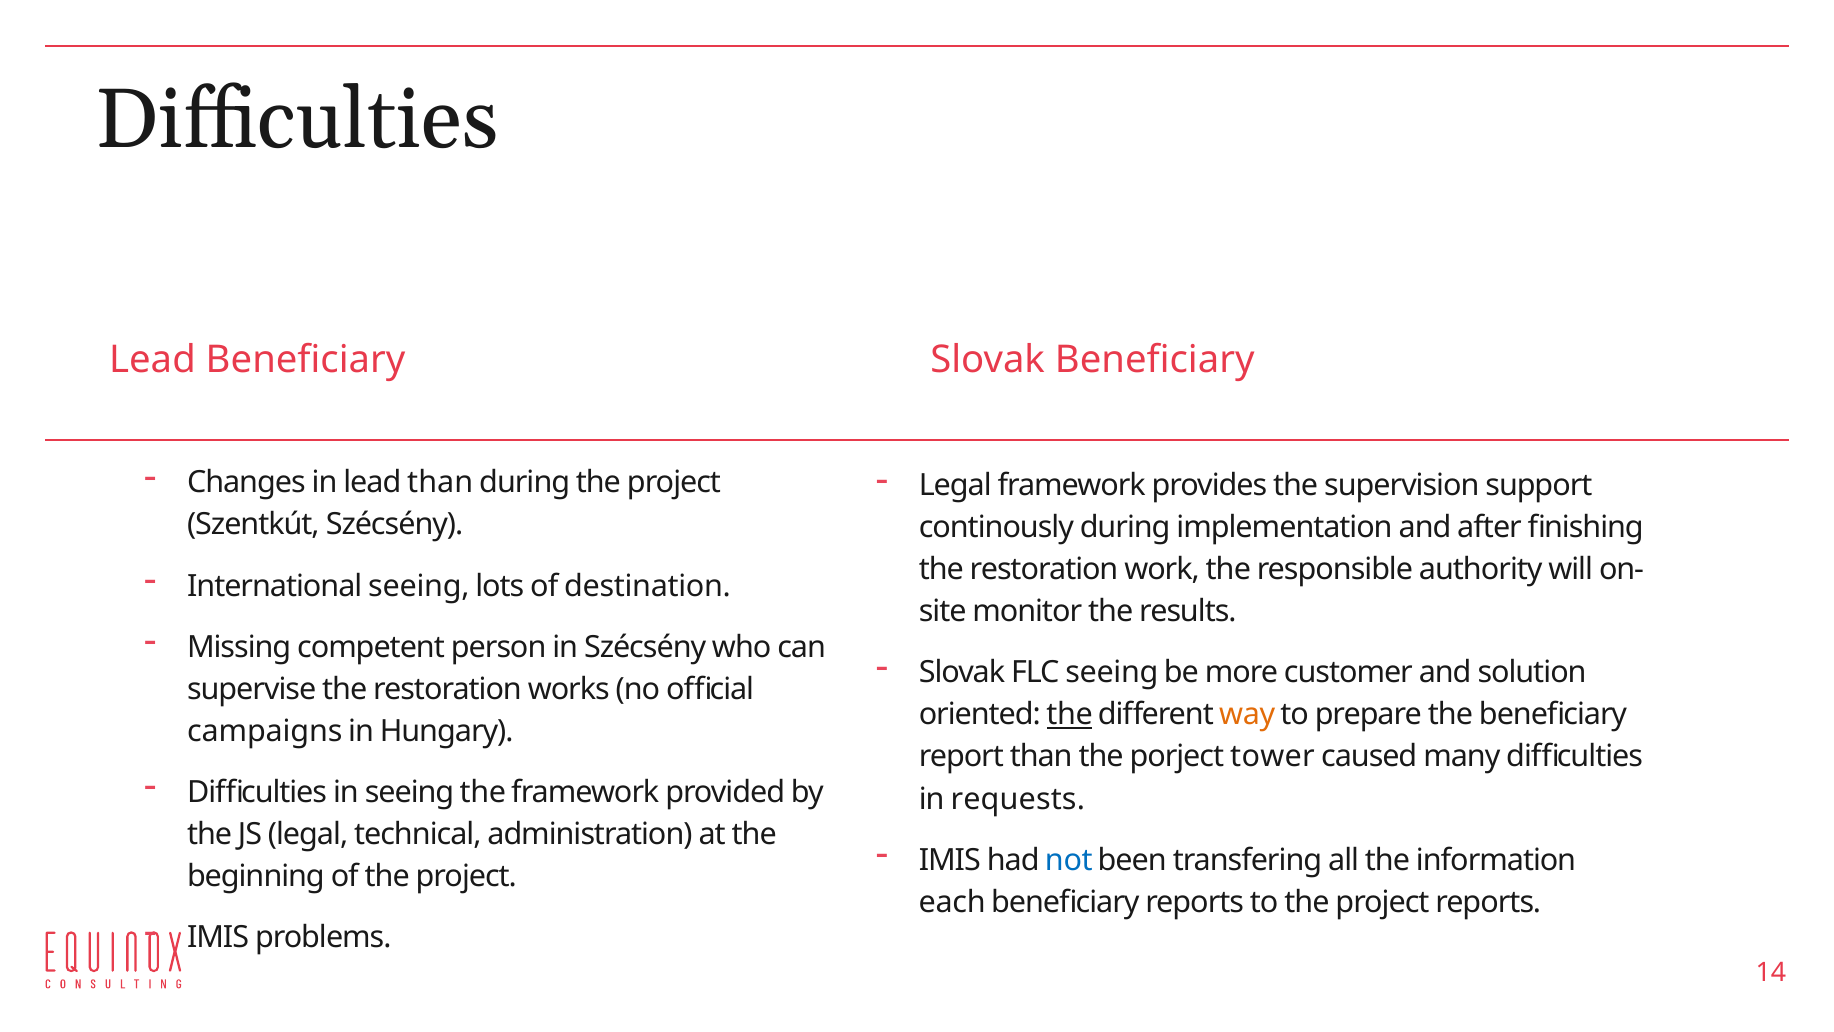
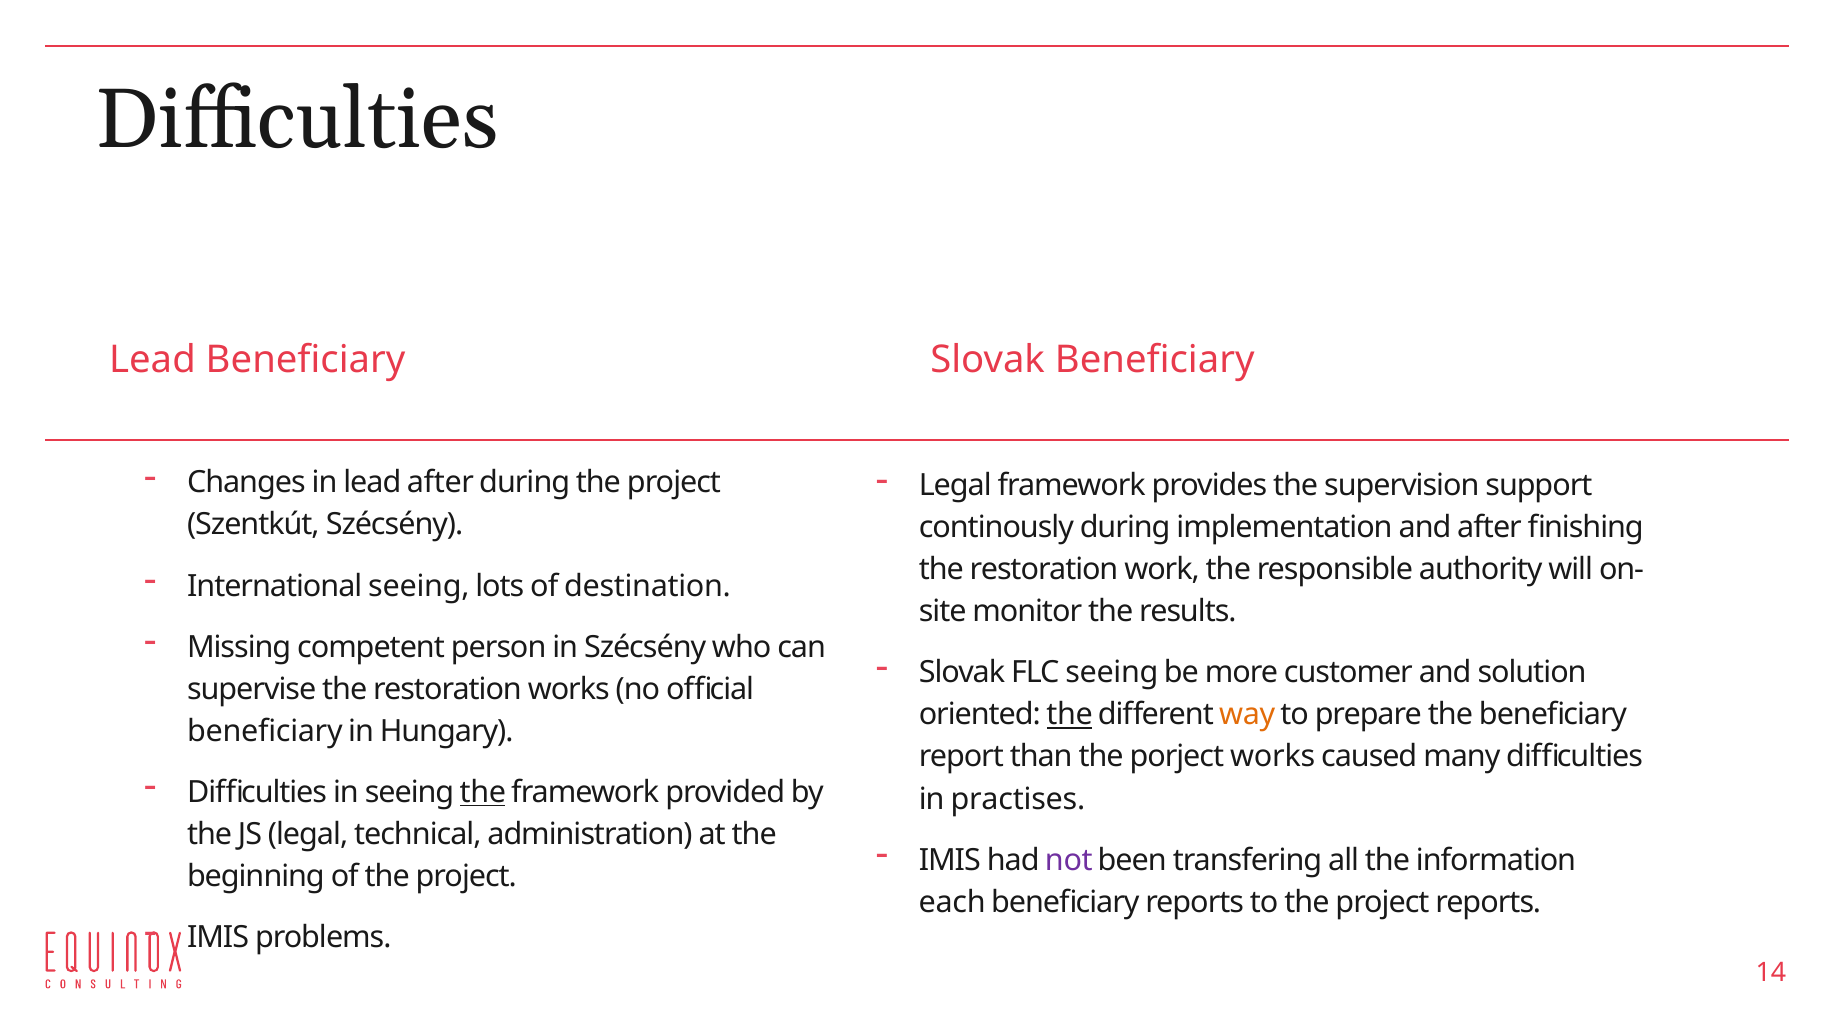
lead than: than -> after
campaigns at (265, 731): campaigns -> beneficiary
porject tower: tower -> works
the at (483, 792) underline: none -> present
requests: requests -> practises
not colour: blue -> purple
